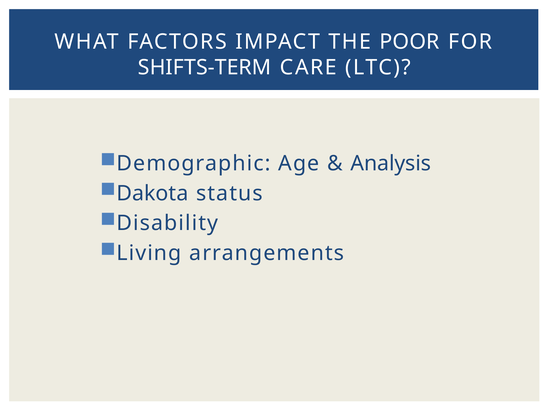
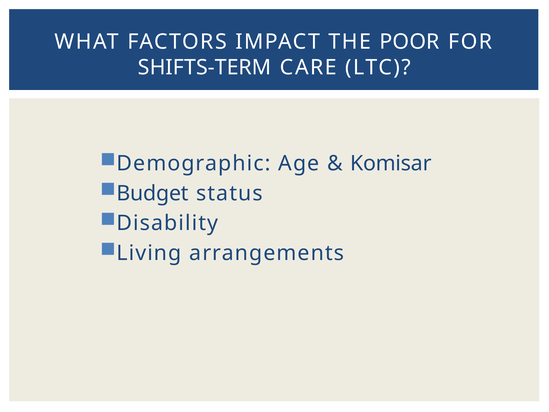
Analysis: Analysis -> Komisar
Dakota: Dakota -> Budget
